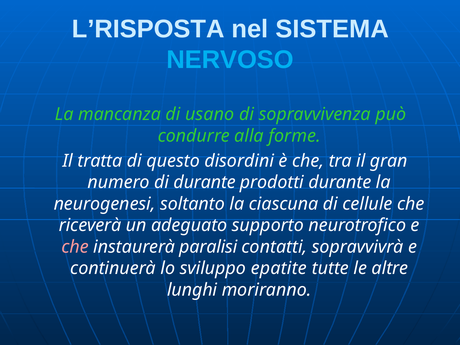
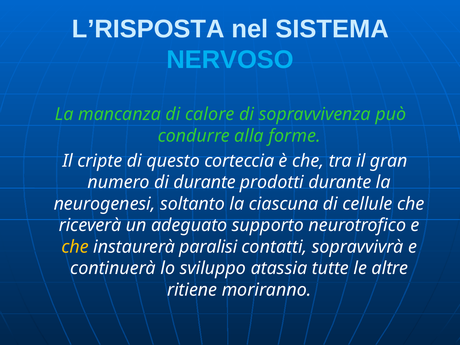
usano: usano -> calore
tratta: tratta -> cripte
disordini: disordini -> corteccia
che at (75, 247) colour: pink -> yellow
epatite: epatite -> atassia
lunghi: lunghi -> ritiene
